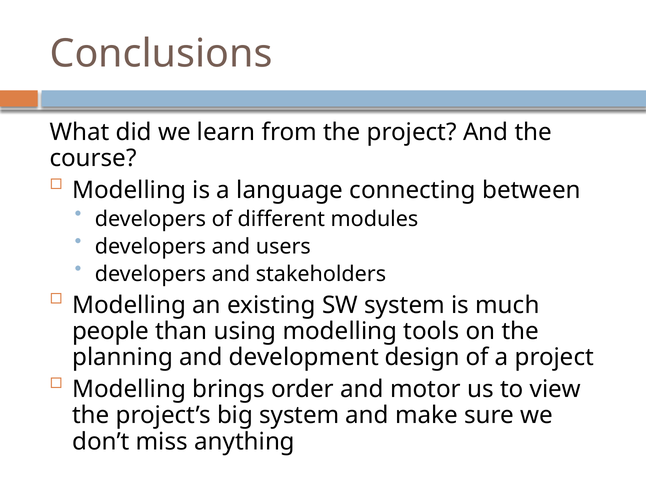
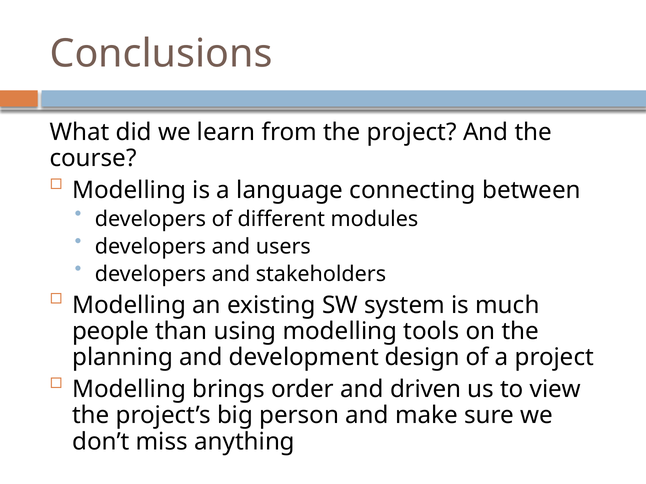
motor: motor -> driven
big system: system -> person
